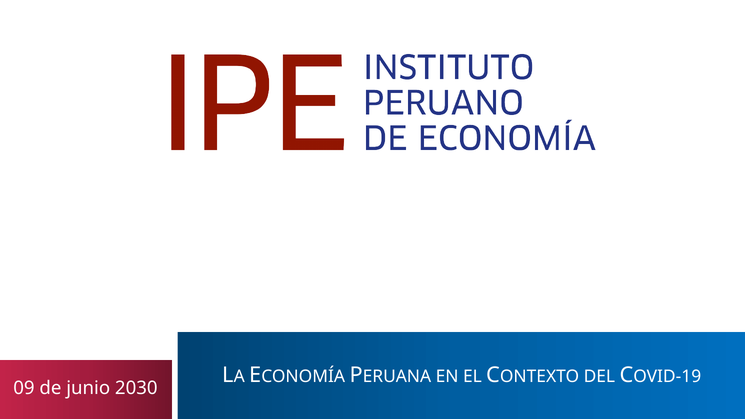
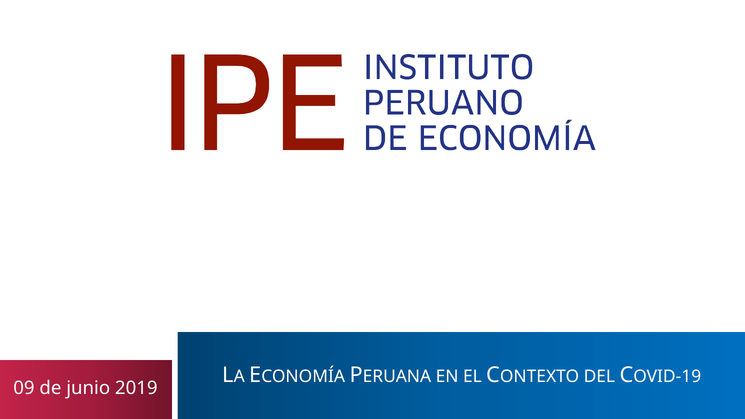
2030: 2030 -> 2019
